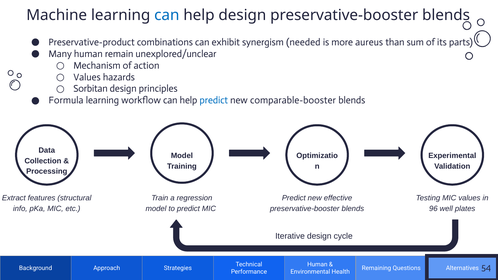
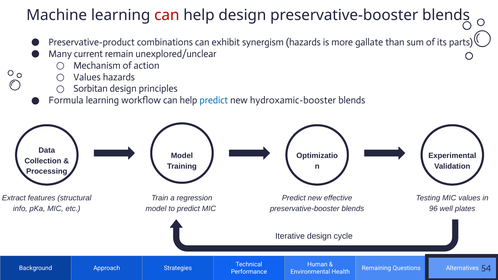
can at (167, 15) colour: blue -> red
synergism needed: needed -> hazards
aureus: aureus -> gallate
Many human: human -> current
comparable-booster: comparable-booster -> hydroxamic-booster
